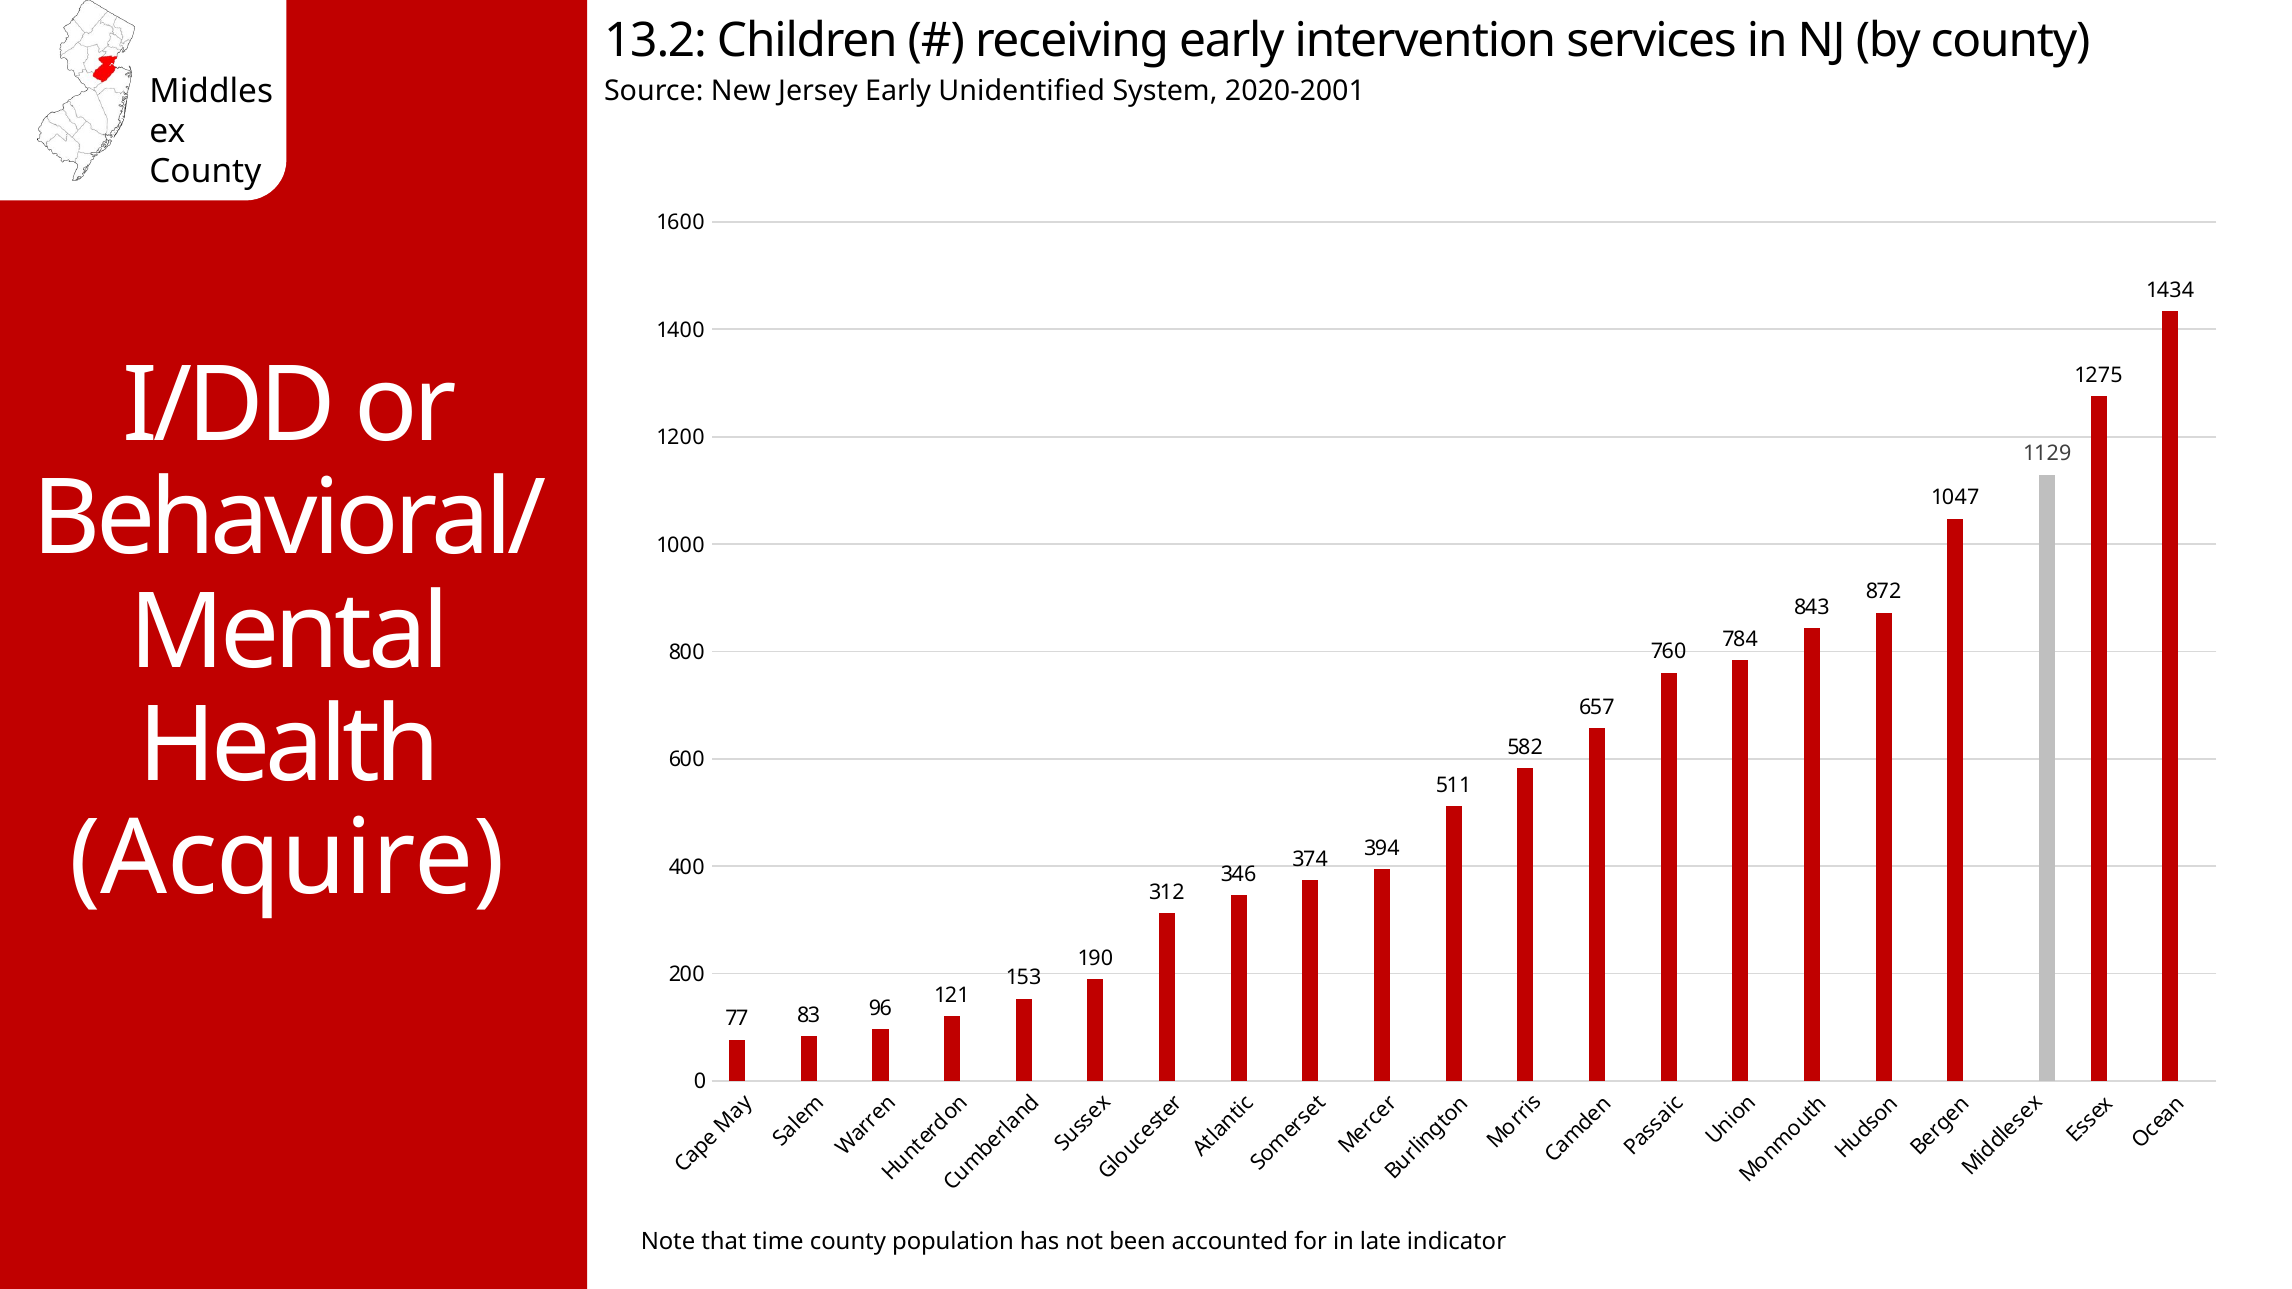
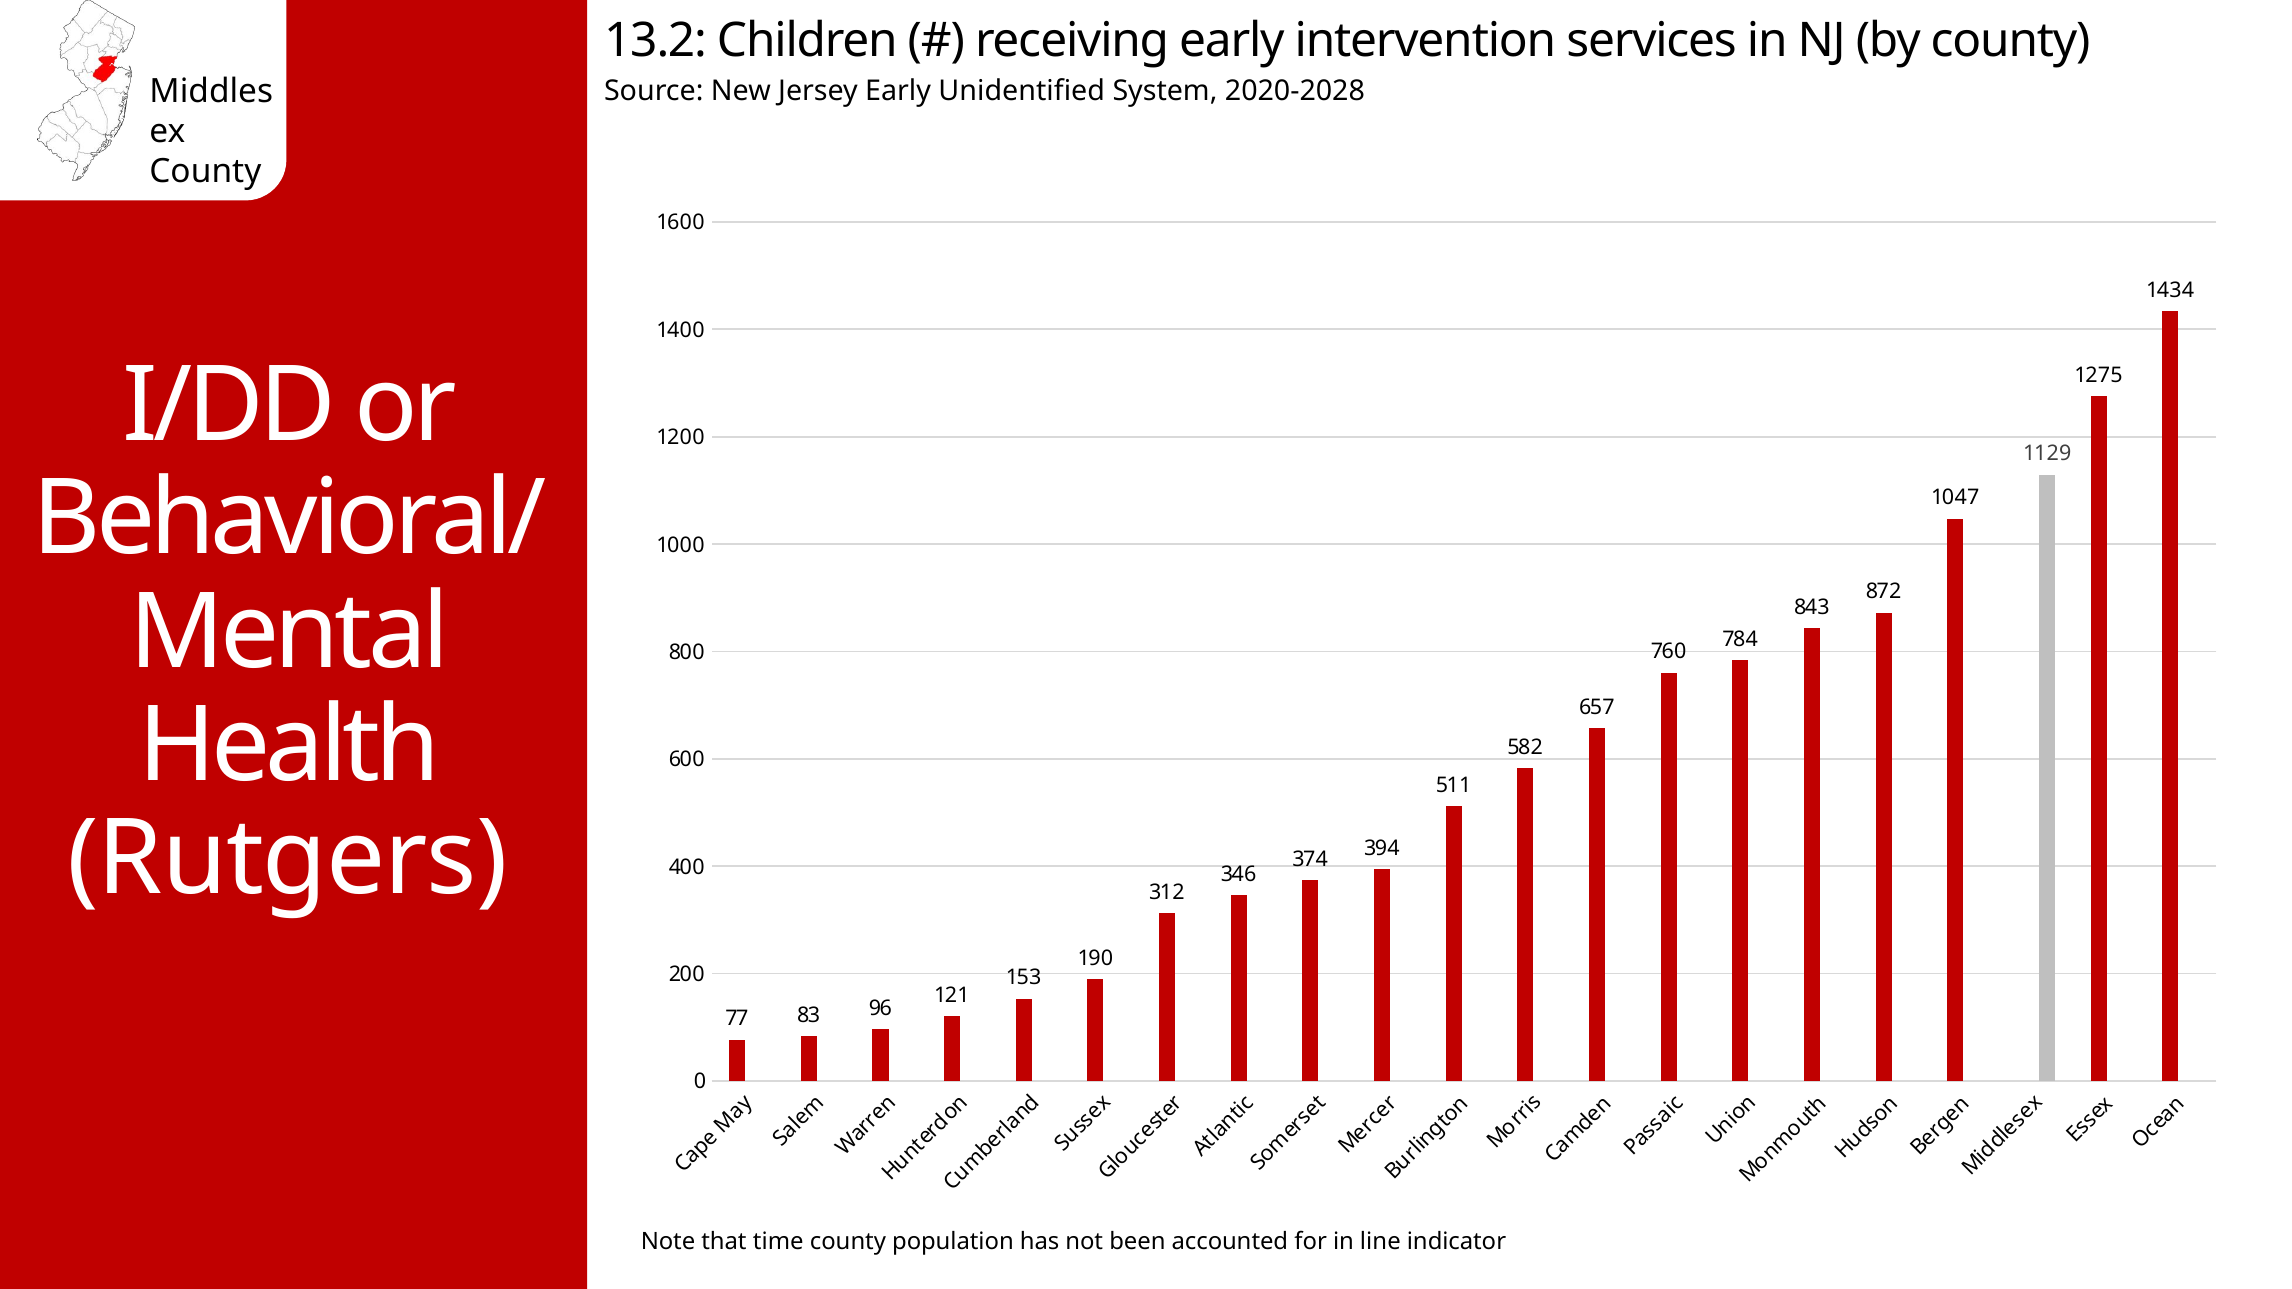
2020-2001: 2020-2001 -> 2020-2028
Acquire: Acquire -> Rutgers
late: late -> line
